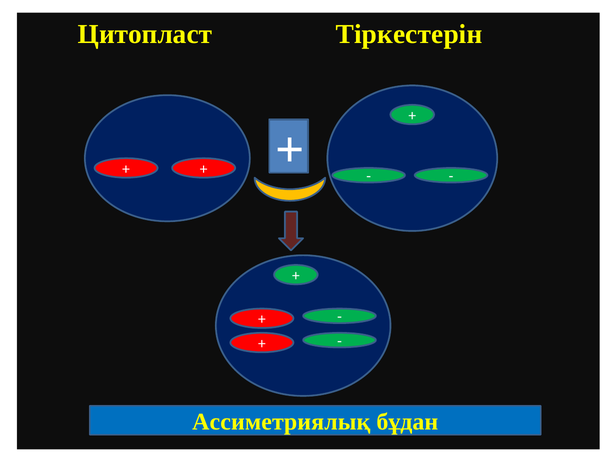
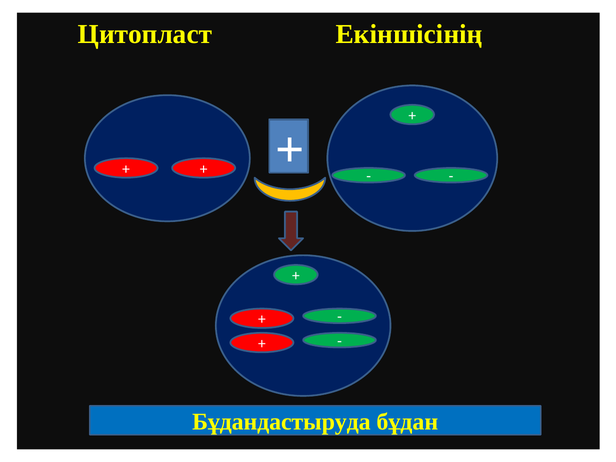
Тіркестерін: Тіркестерін -> Екіншісінің
Ассиметриялық: Ассиметриялық -> Бұдандастыруда
